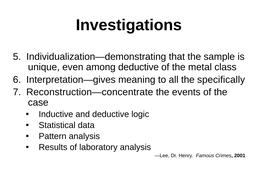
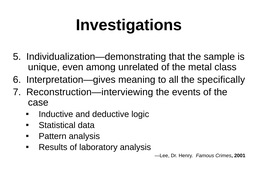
among deductive: deductive -> unrelated
Reconstruction—concentrate: Reconstruction—concentrate -> Reconstruction—interviewing
